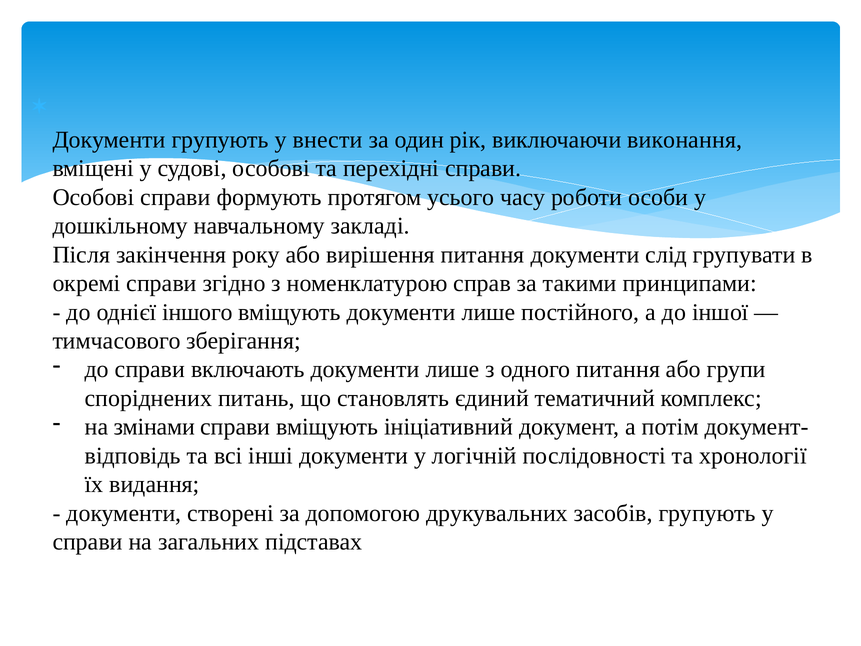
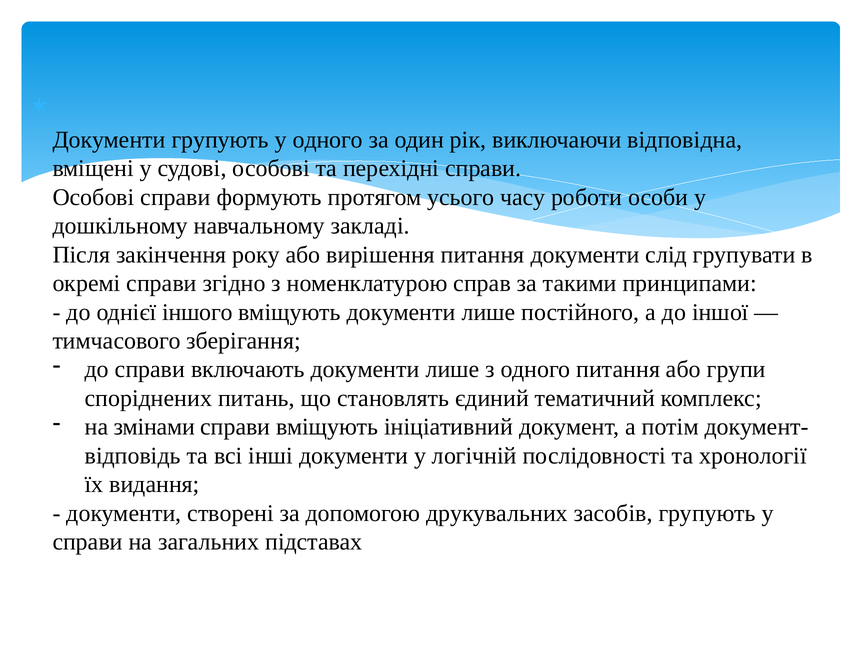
у внести: внести -> одного
виконання: виконання -> відповідна
